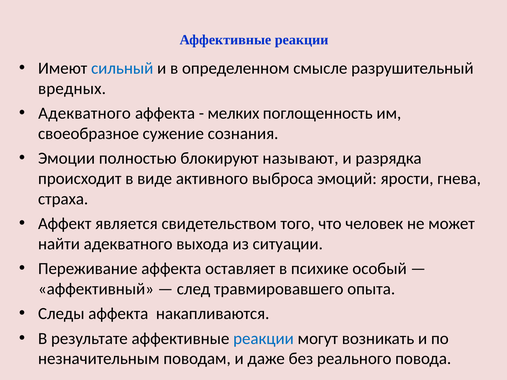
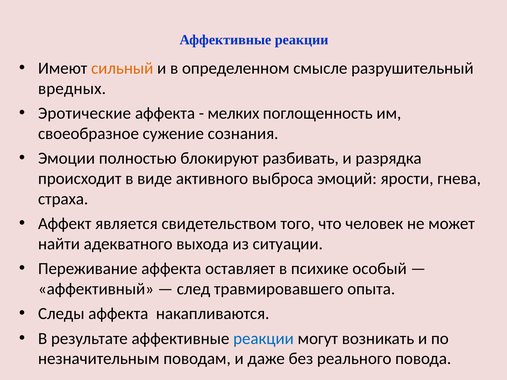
сильный colour: blue -> orange
Адекватного at (85, 113): Адекватного -> Эротические
называют: называют -> разбивать
